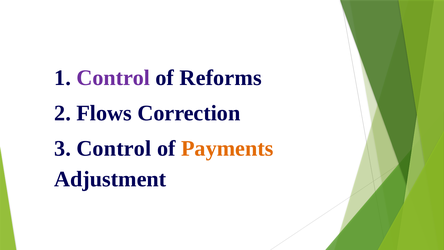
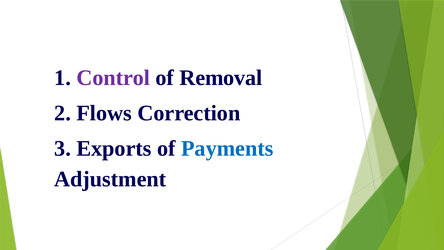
Reforms: Reforms -> Removal
3 Control: Control -> Exports
Payments colour: orange -> blue
